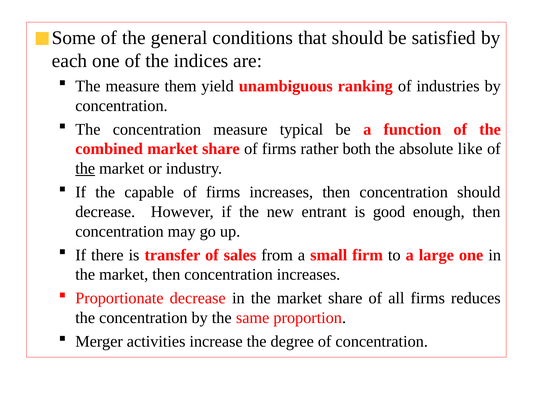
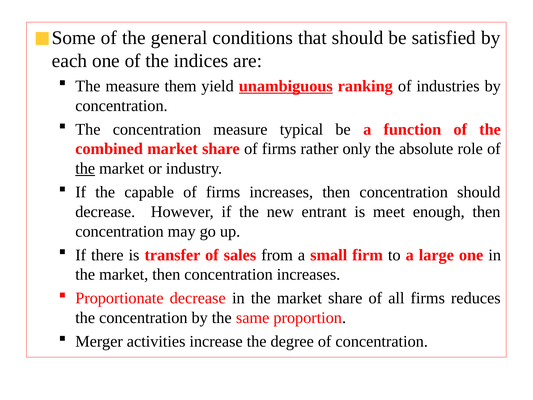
unambiguous underline: none -> present
both: both -> only
like: like -> role
good: good -> meet
